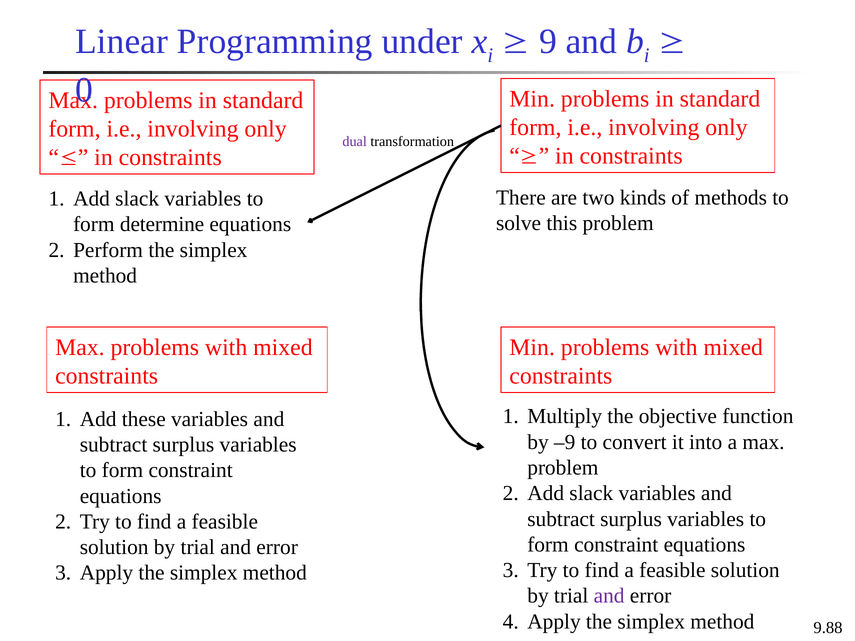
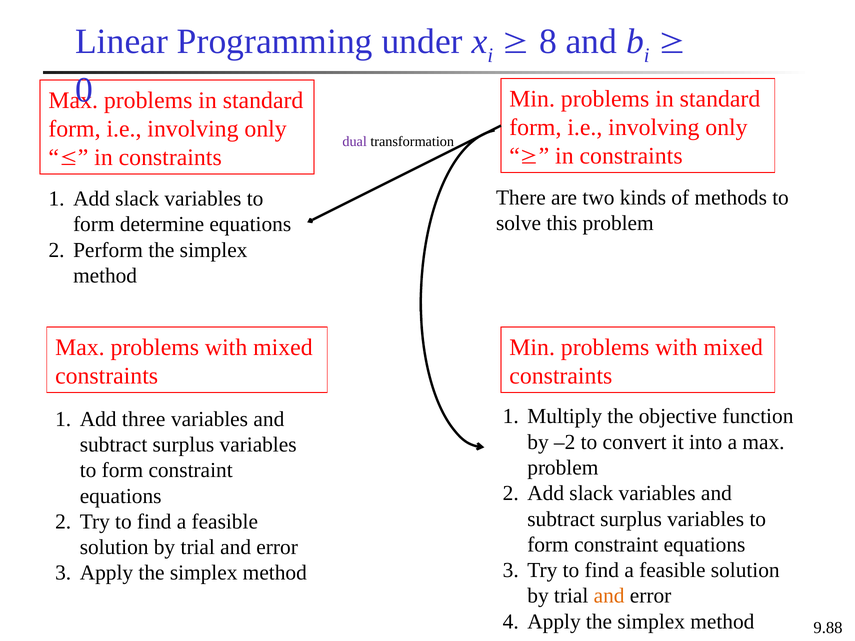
9: 9 -> 8
these: these -> three
–9: –9 -> –2
and at (609, 596) colour: purple -> orange
